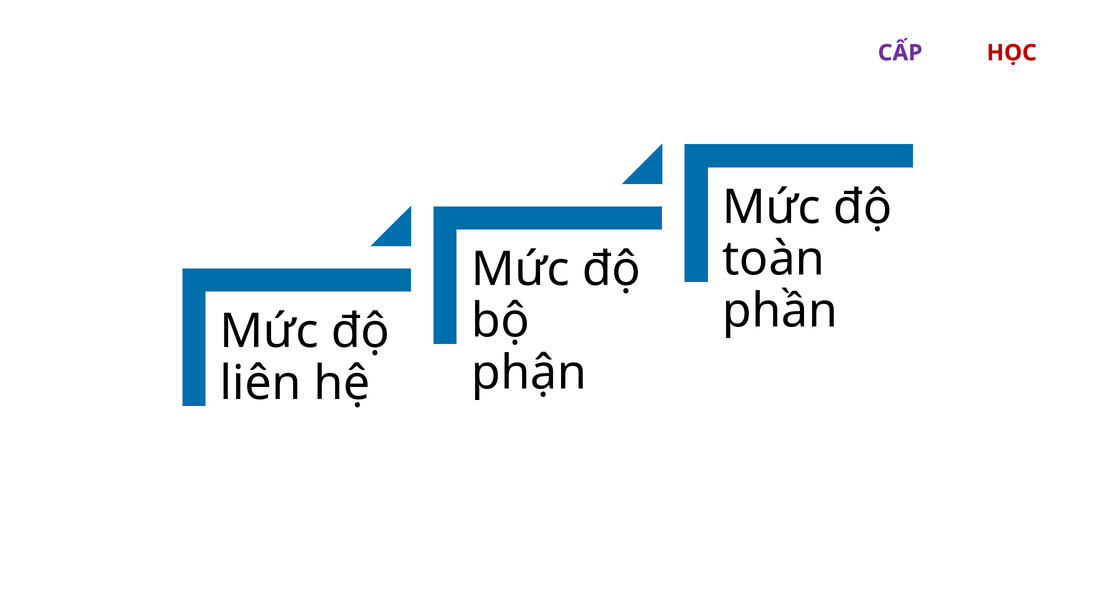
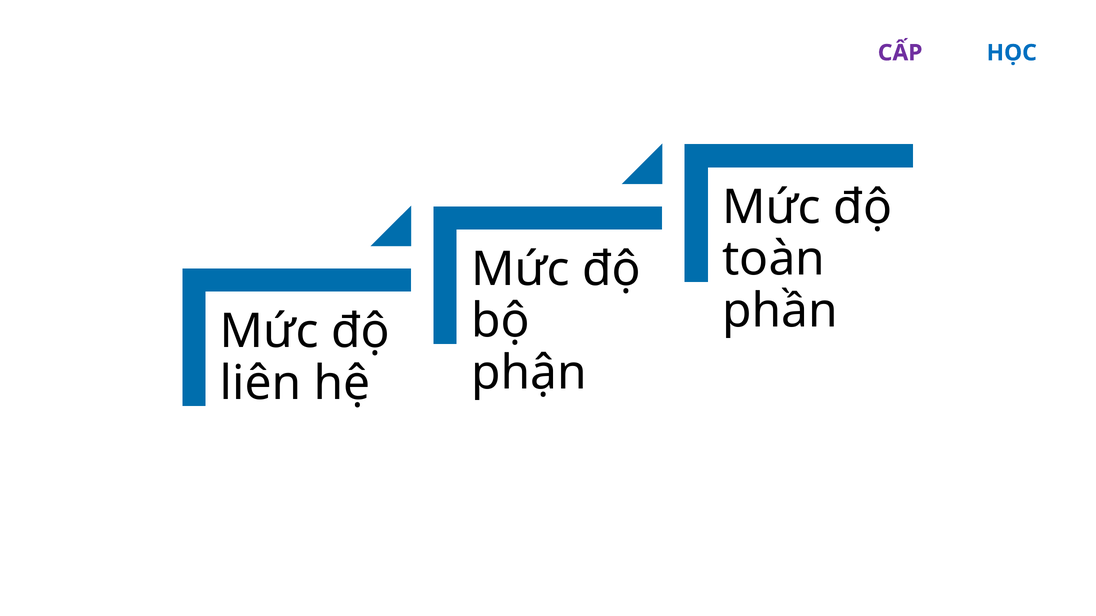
HỌC at (1012, 53) colour: red -> blue
